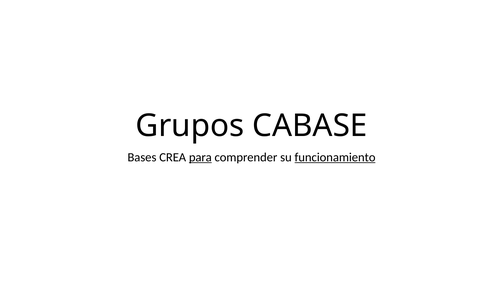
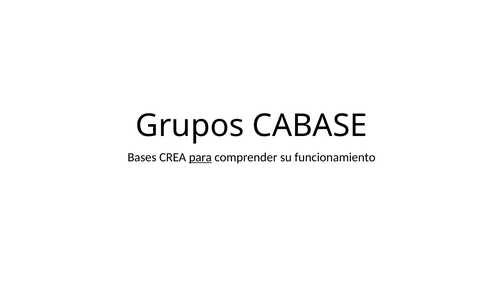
funcionamiento underline: present -> none
